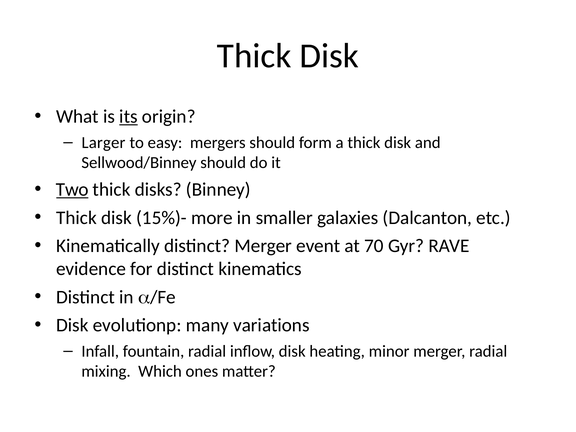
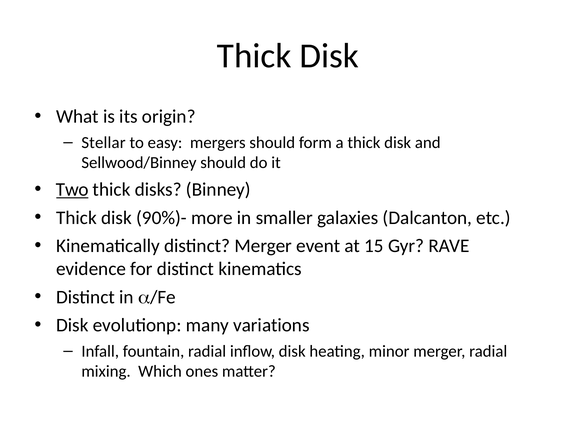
its underline: present -> none
Larger: Larger -> Stellar
15%)-: 15%)- -> 90%)-
70: 70 -> 15
